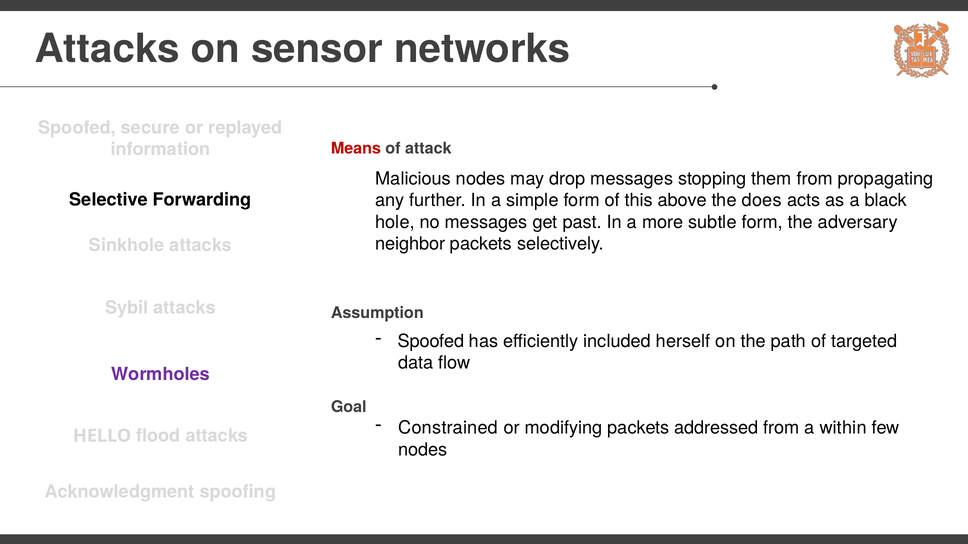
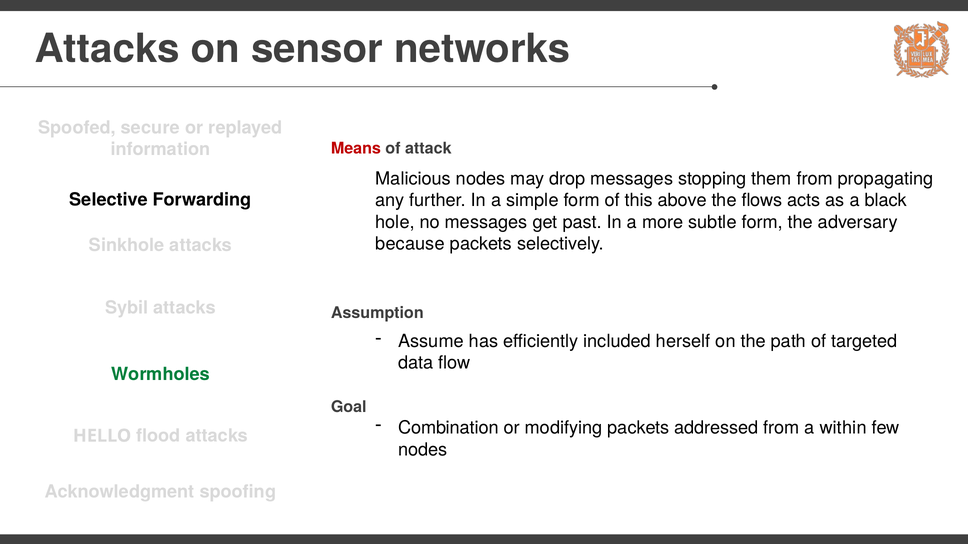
does: does -> flows
neighbor: neighbor -> because
Spoofed at (431, 341): Spoofed -> Assume
Wormholes colour: purple -> green
Constrained: Constrained -> Combination
